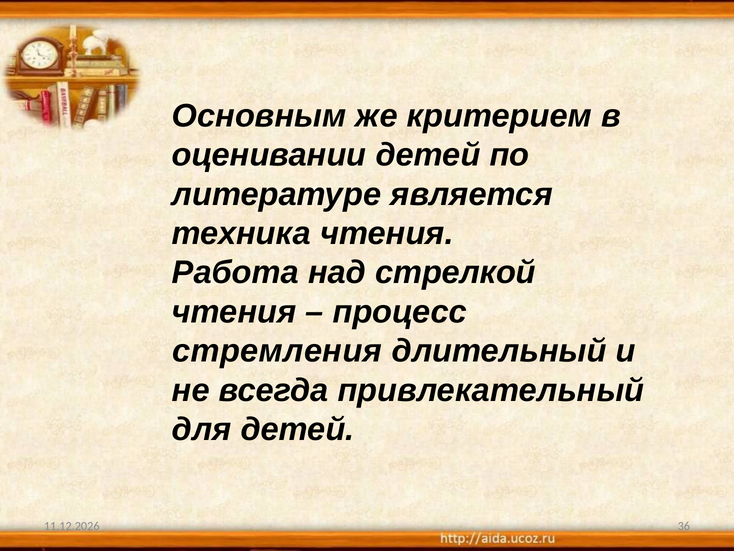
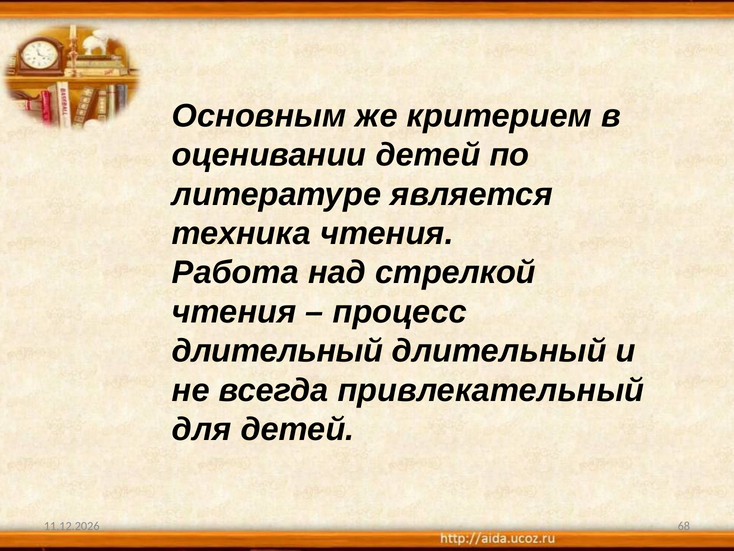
стремления at (277, 351): стремления -> длительный
36: 36 -> 68
